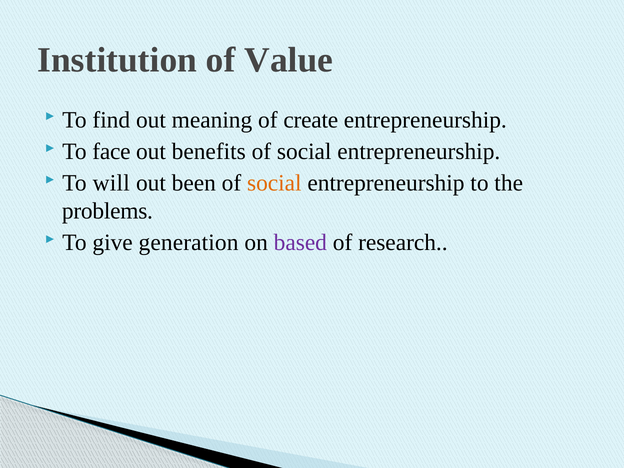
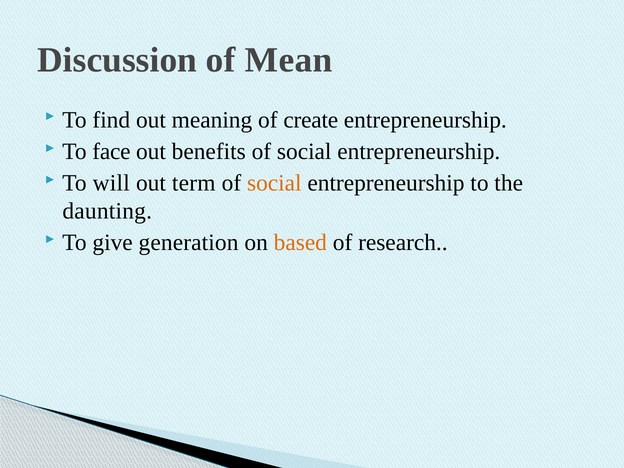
Institution: Institution -> Discussion
Value: Value -> Mean
been: been -> term
problems: problems -> daunting
based colour: purple -> orange
